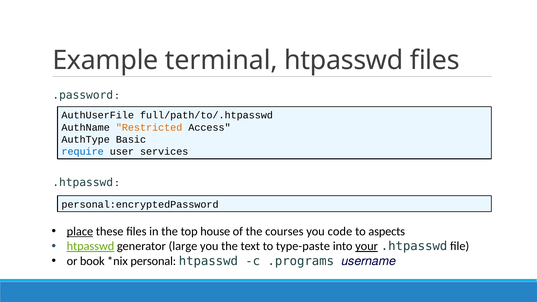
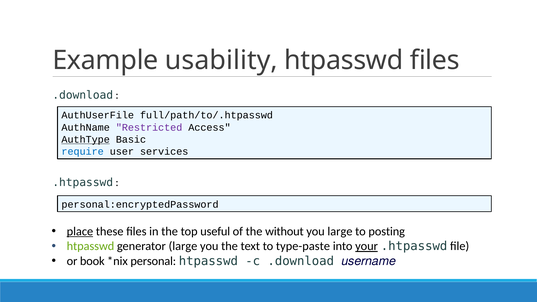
terminal: terminal -> usability
.password at (83, 95): .password -> .download
Restricted colour: orange -> purple
AuthType underline: none -> present
house: house -> useful
courses: courses -> without
you code: code -> large
aspects: aspects -> posting
htpasswd at (90, 246) underline: present -> none
c .programs: .programs -> .download
